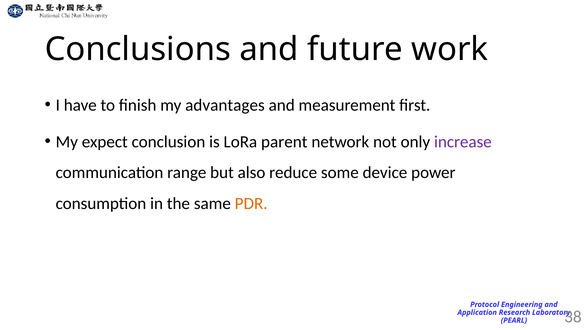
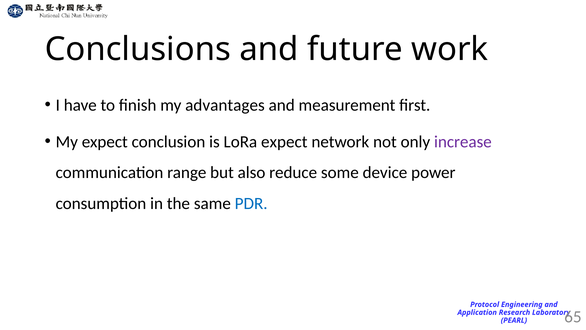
LoRa parent: parent -> expect
PDR colour: orange -> blue
38: 38 -> 65
